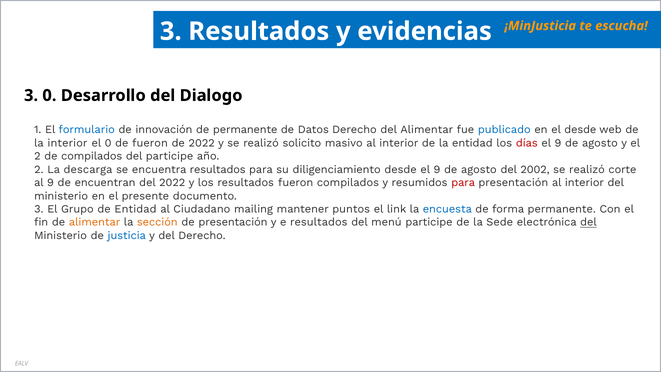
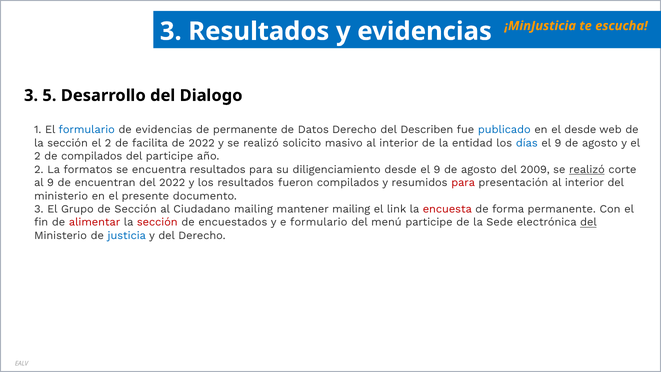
3 0: 0 -> 5
de innovación: innovación -> evidencias
del Alimentar: Alimentar -> Describen
interior at (67, 143): interior -> sección
0 at (108, 143): 0 -> 2
de fueron: fueron -> facilita
días colour: red -> blue
descarga: descarga -> formatos
2002: 2002 -> 2009
realizó at (587, 169) underline: none -> present
de Entidad: Entidad -> Sección
mantener puntos: puntos -> mailing
encuesta colour: blue -> red
alimentar at (95, 222) colour: orange -> red
sección at (157, 222) colour: orange -> red
de presentación: presentación -> encuestados
e resultados: resultados -> formulario
